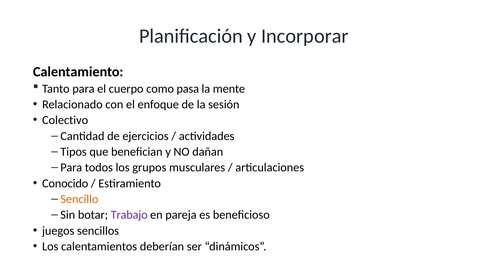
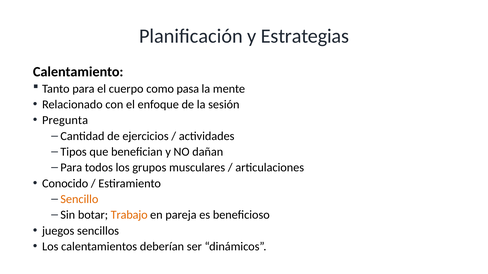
Incorporar: Incorporar -> Estrategias
Colectivo: Colectivo -> Pregunta
Trabajo colour: purple -> orange
